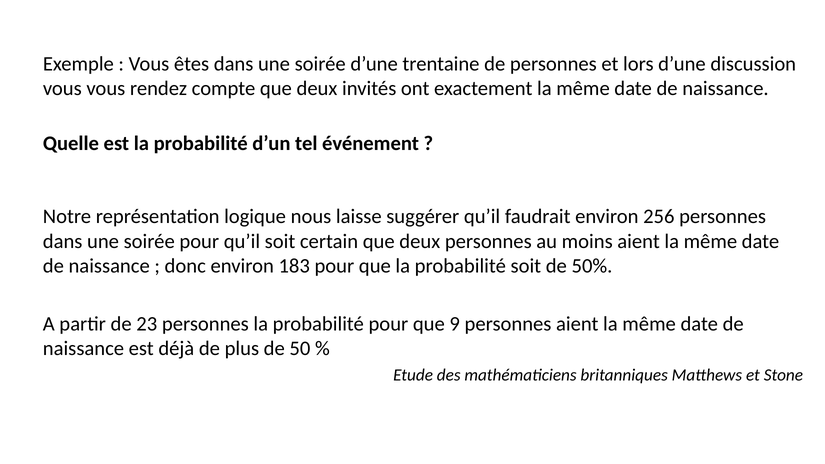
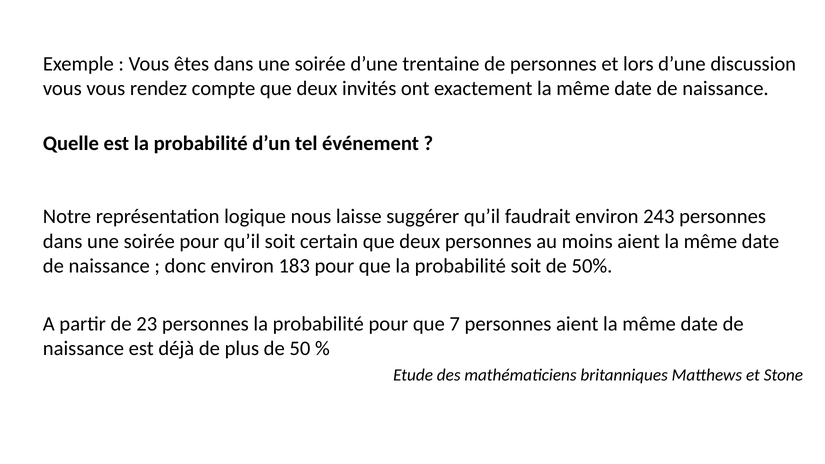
256: 256 -> 243
9: 9 -> 7
